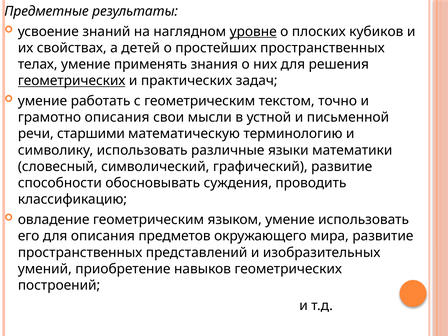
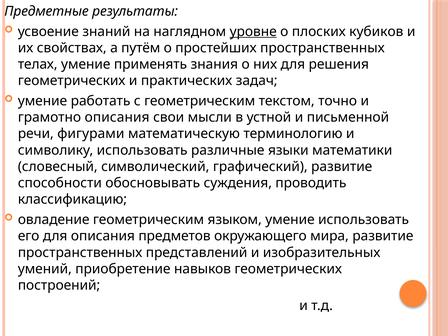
детей: детей -> путём
геометрических at (72, 81) underline: present -> none
старшими: старшими -> фигурами
